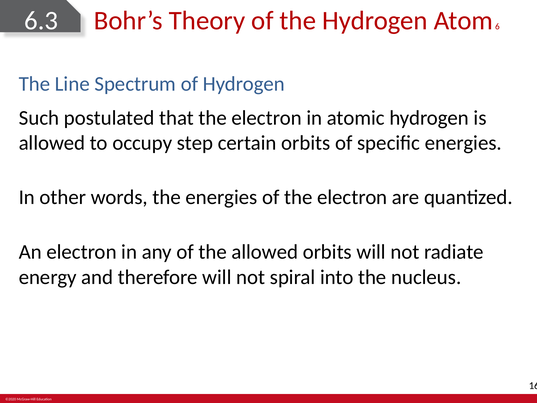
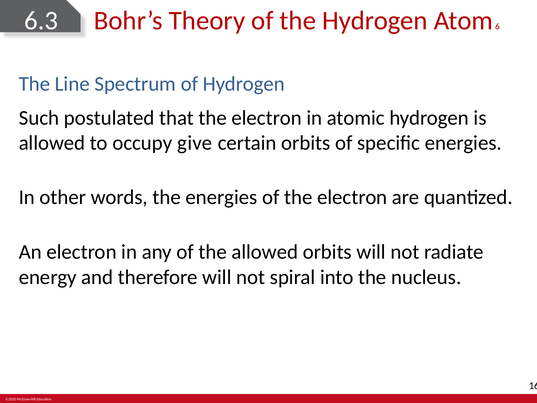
step: step -> give
